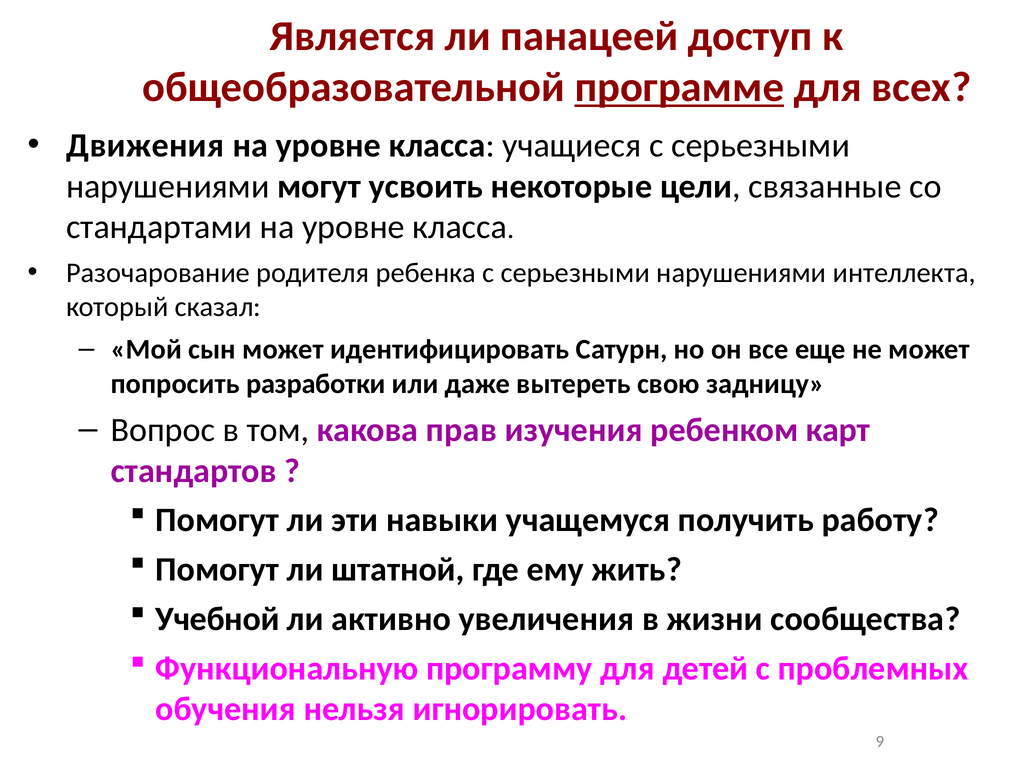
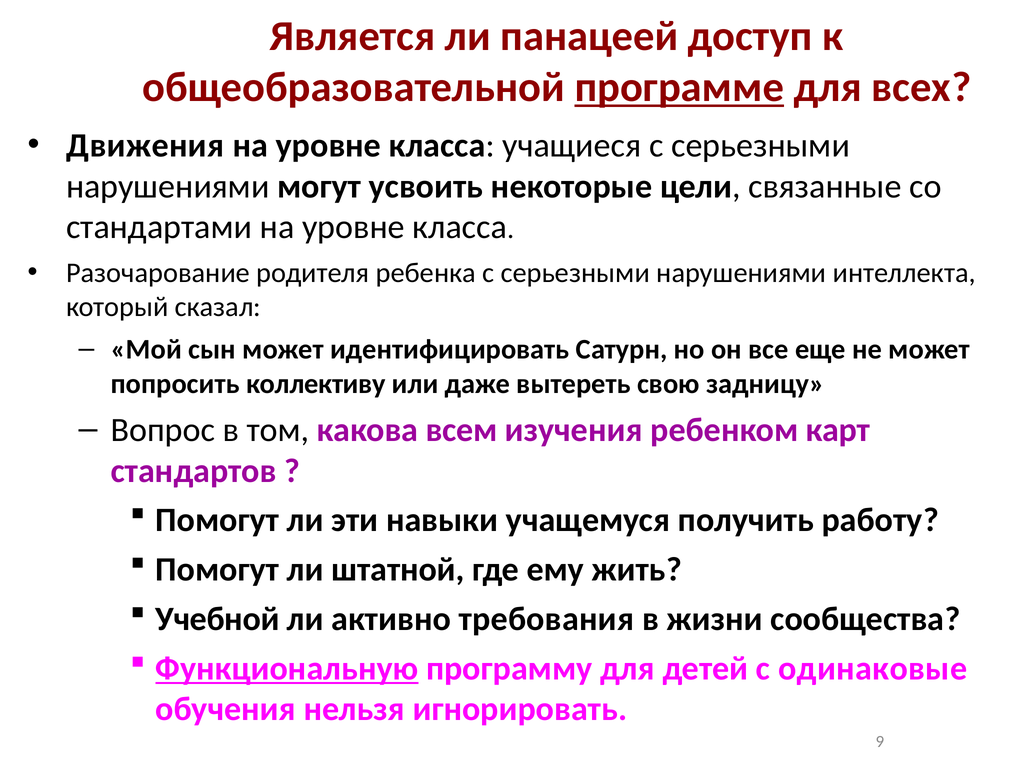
разработки: разработки -> коллективу
прав: прав -> всем
увеличения: увеличения -> требования
Функциональную underline: none -> present
проблемных: проблемных -> одинаковые
